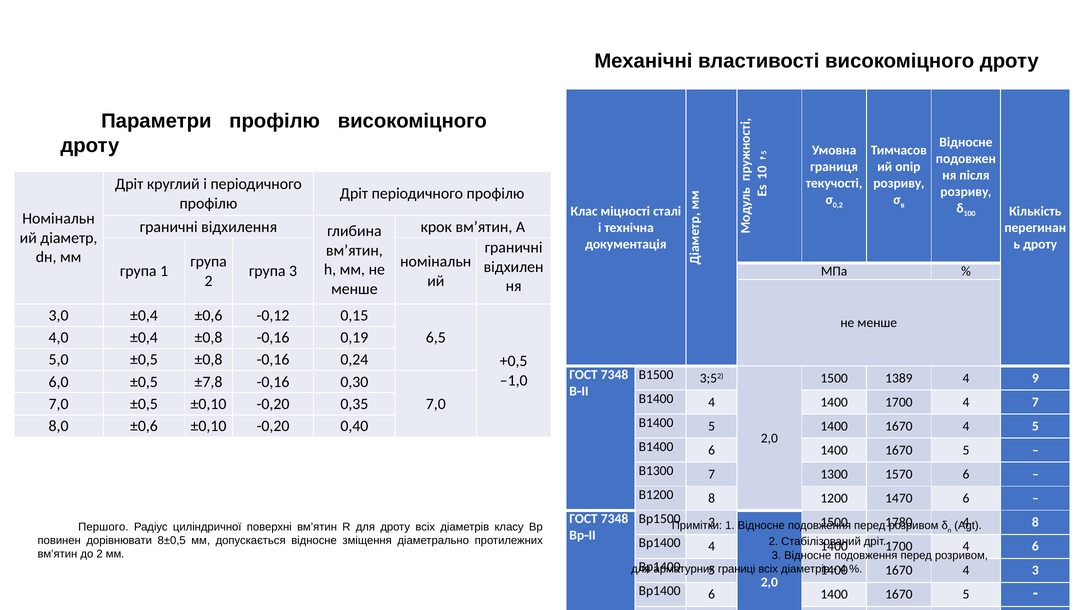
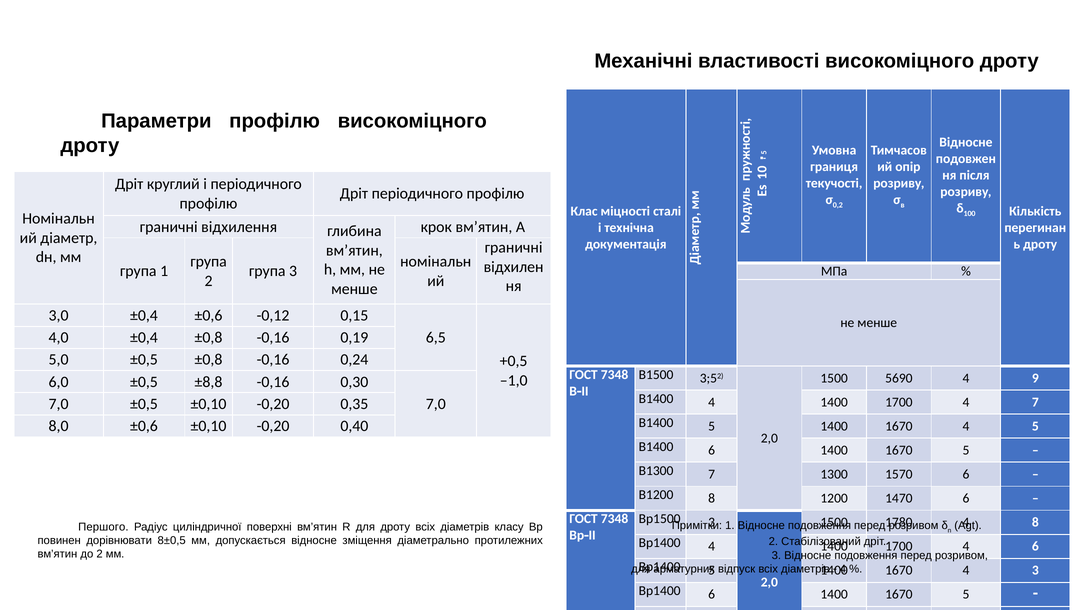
1389: 1389 -> 5690
±7,8: ±7,8 -> ±8,8
границі: границі -> відпуск
